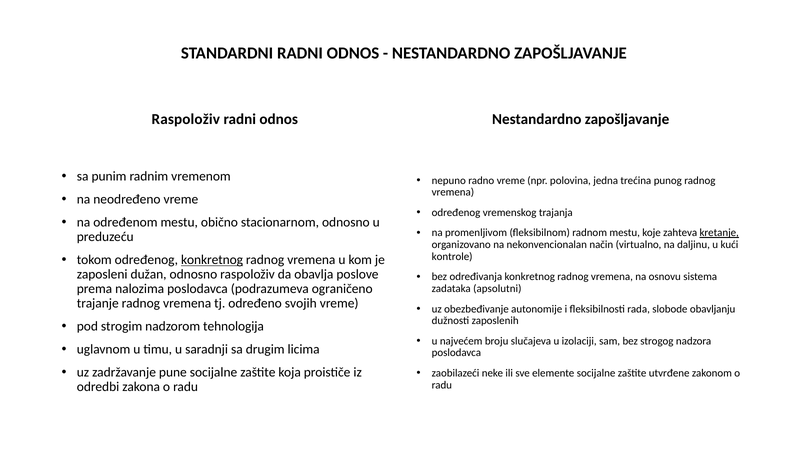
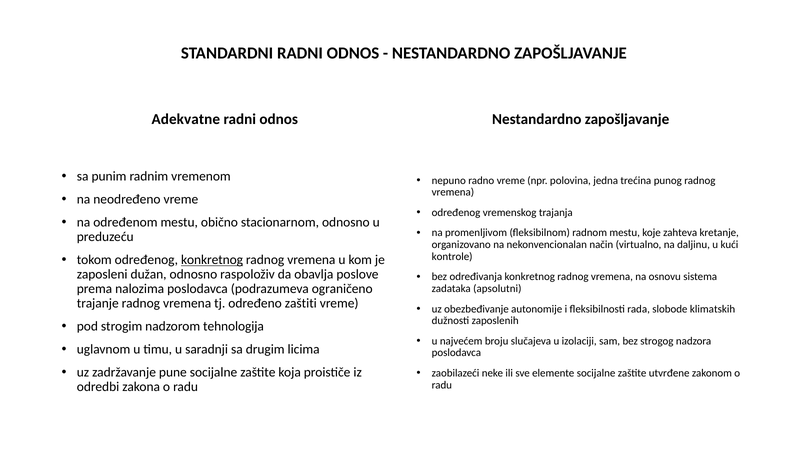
Raspoloživ at (186, 119): Raspoloživ -> Adekvatne
kretanje underline: present -> none
svojih: svojih -> zaštiti
obavljanju: obavljanju -> klimatskih
